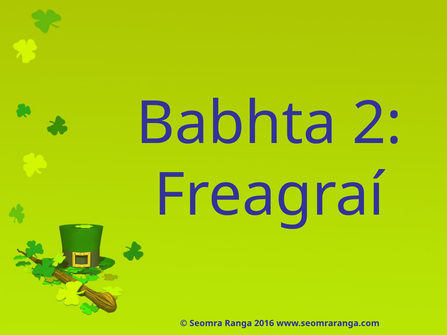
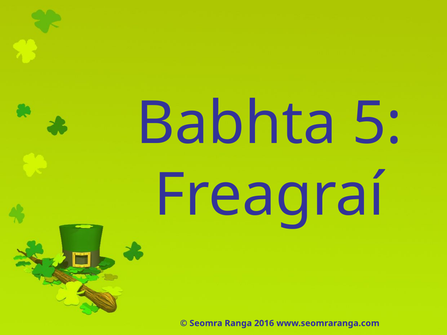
2: 2 -> 5
